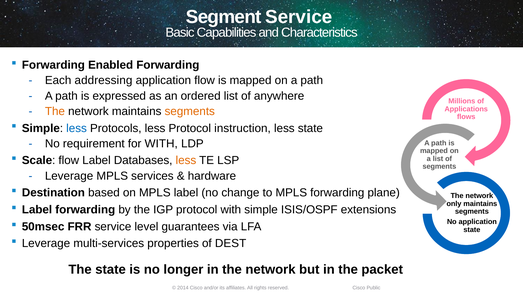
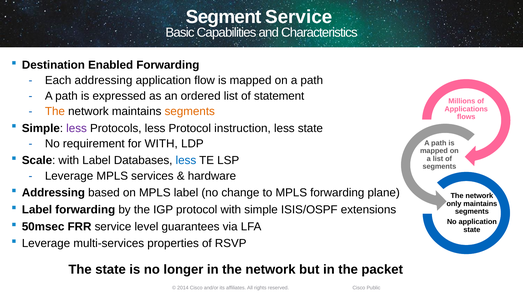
Forwarding at (53, 65): Forwarding -> Destination
anywhere: anywhere -> statement
less at (77, 128) colour: blue -> purple
Scale flow: flow -> with
less at (186, 161) colour: orange -> blue
Destination at (53, 193): Destination -> Addressing
DEST: DEST -> RSVP
